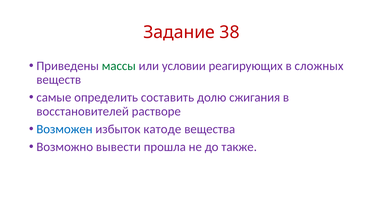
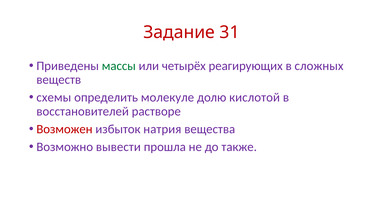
38: 38 -> 31
условии: условии -> четырёх
самые: самые -> схемы
составить: составить -> молекуле
сжигания: сжигания -> кислотой
Возможен colour: blue -> red
катоде: катоде -> натрия
